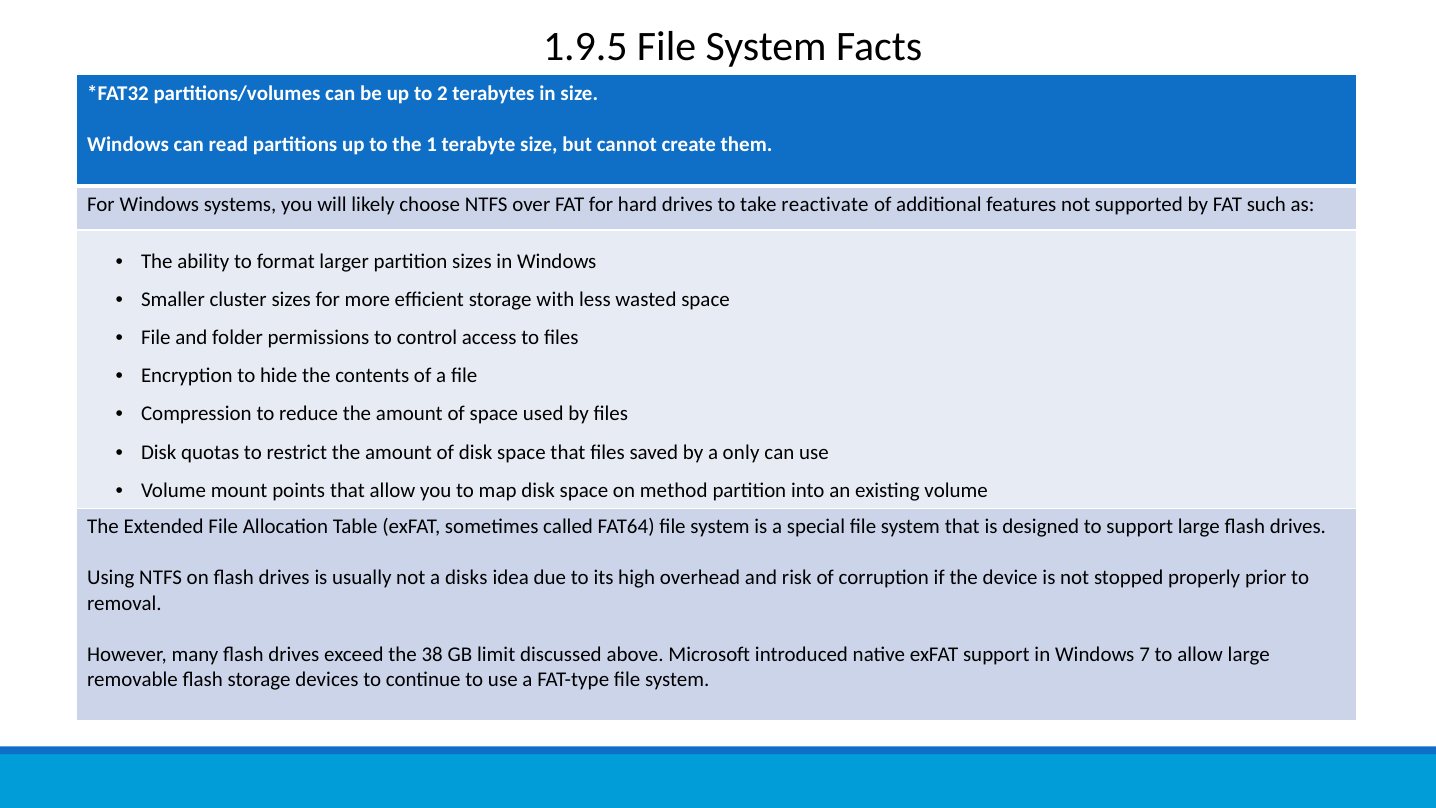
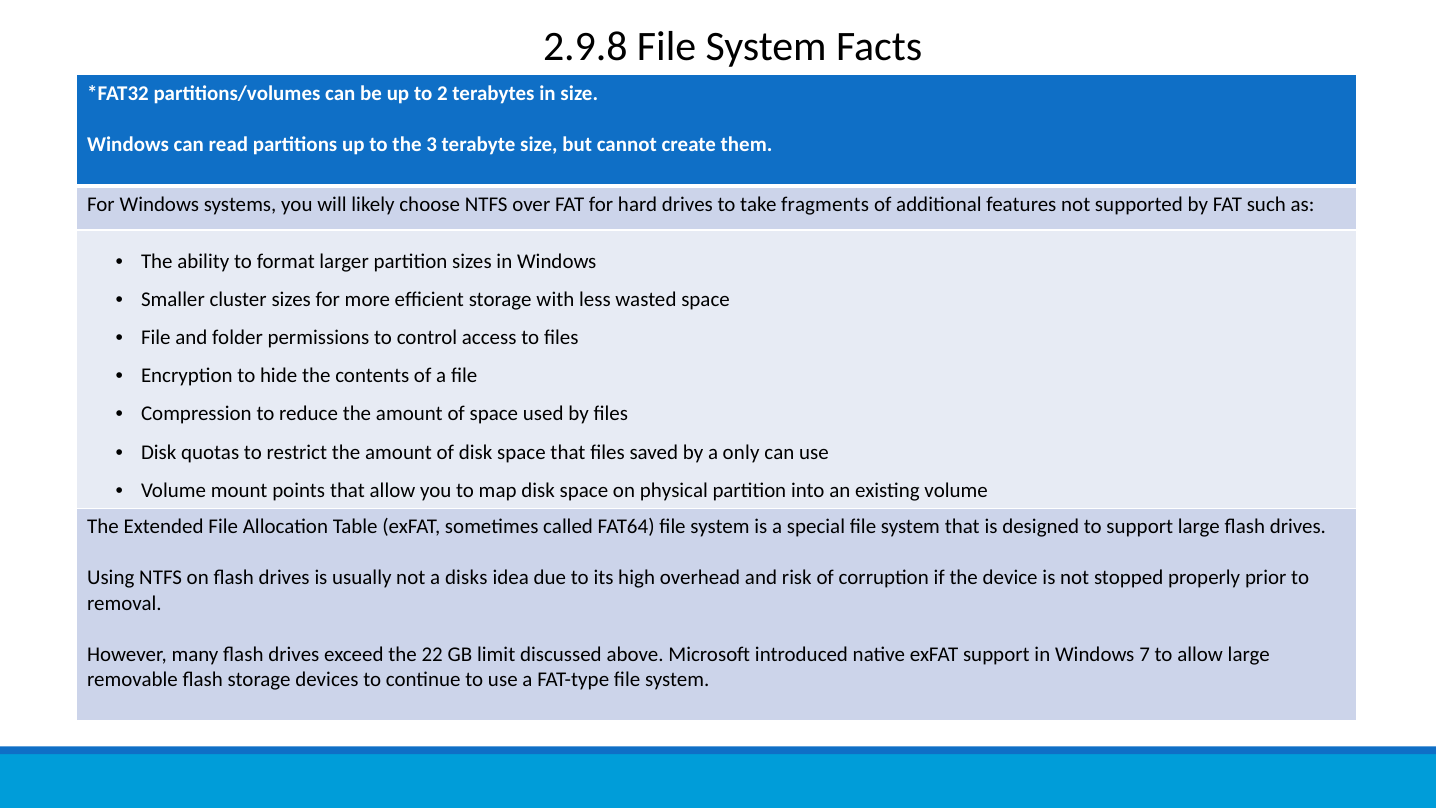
1.9.5: 1.9.5 -> 2.9.8
1: 1 -> 3
reactivate: reactivate -> fragments
method: method -> physical
38: 38 -> 22
